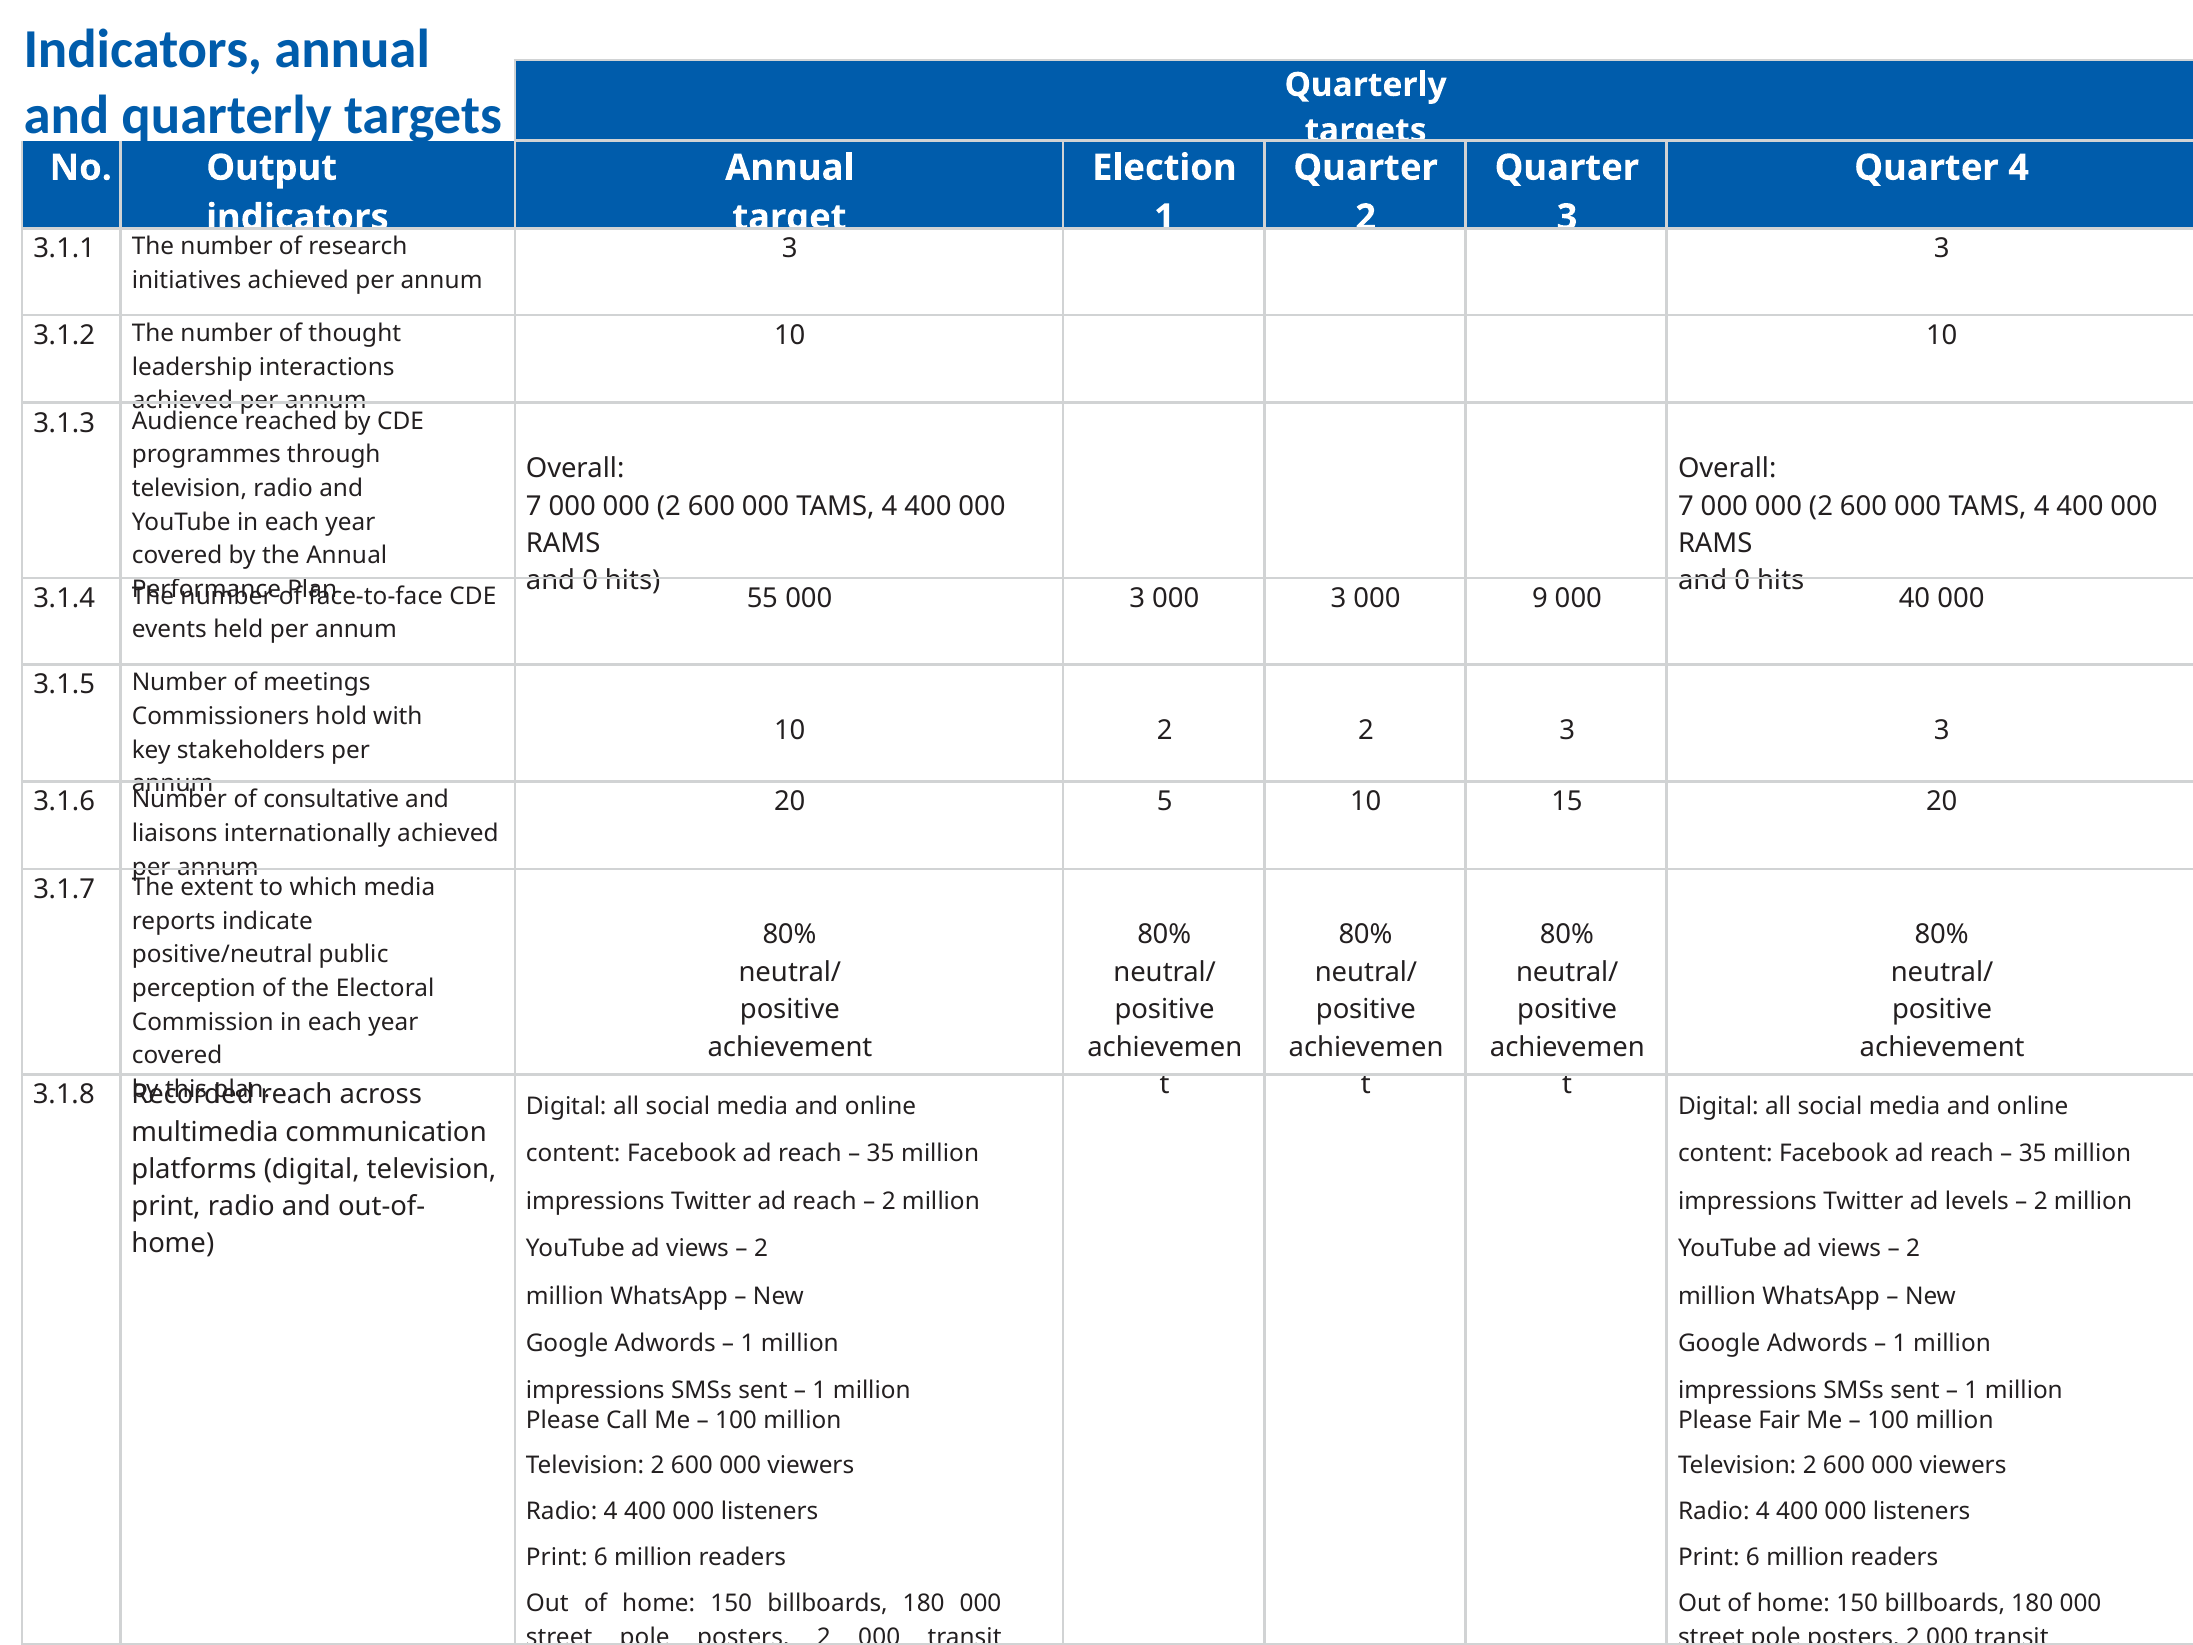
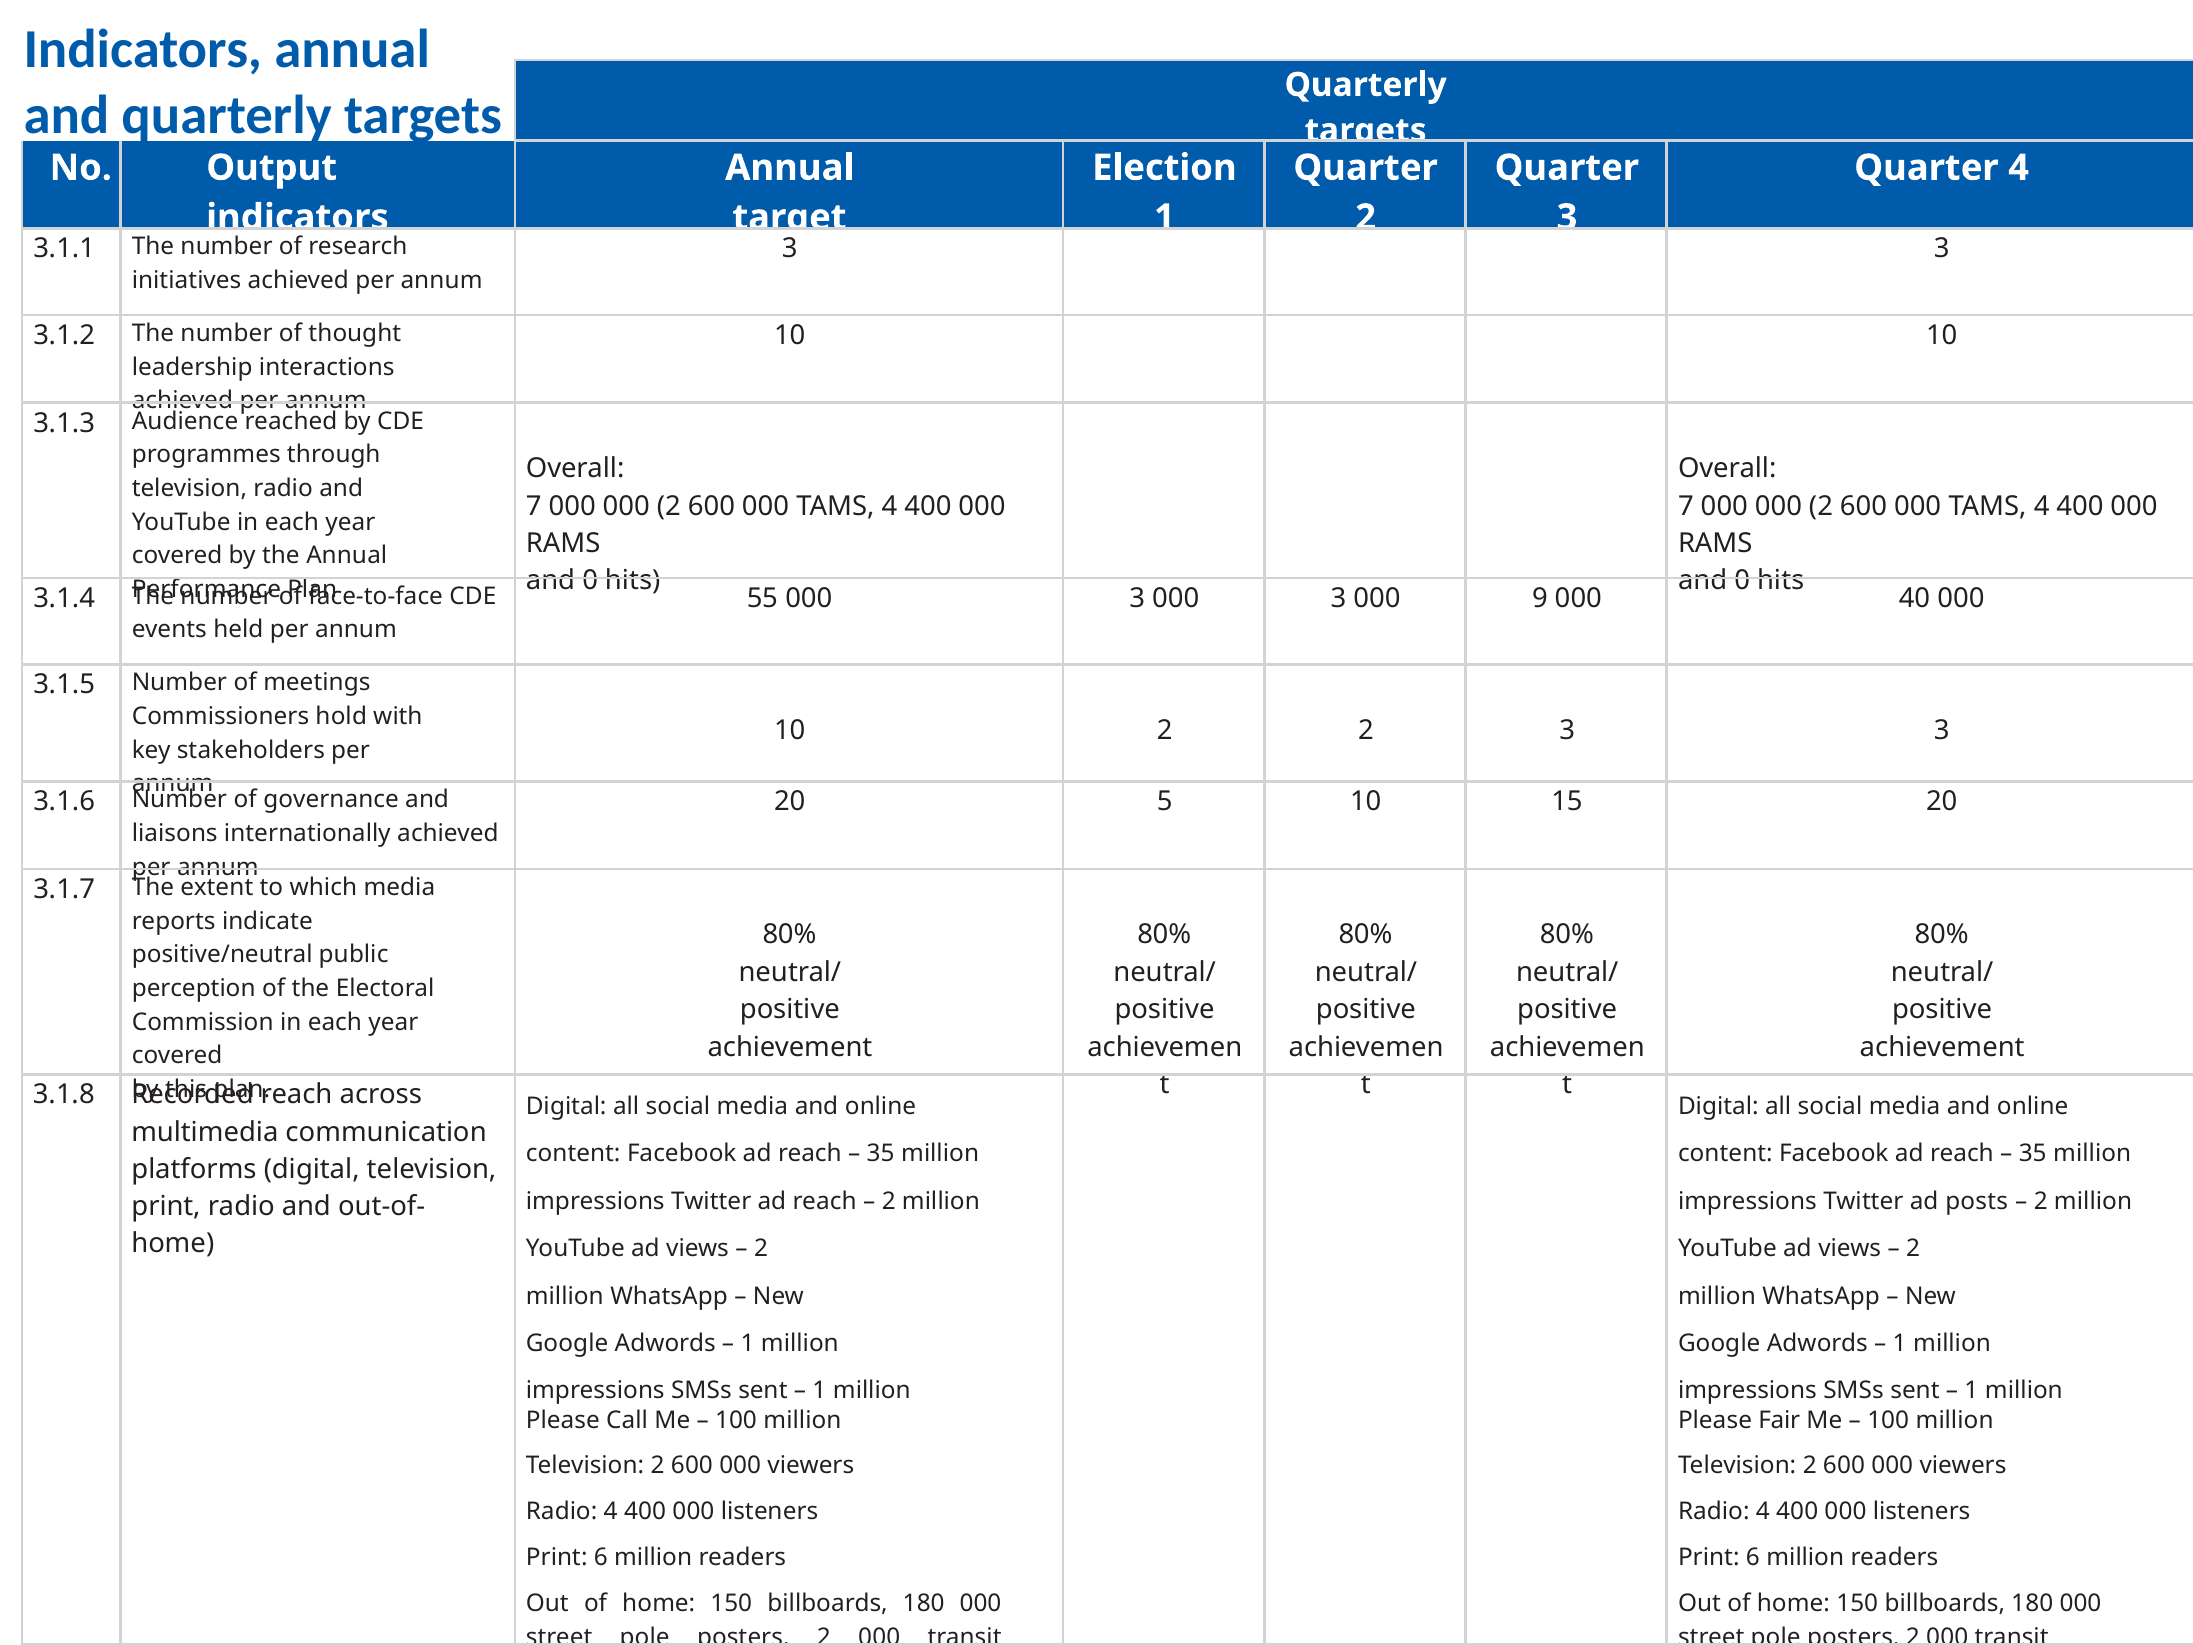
consultative: consultative -> governance
levels: levels -> posts
